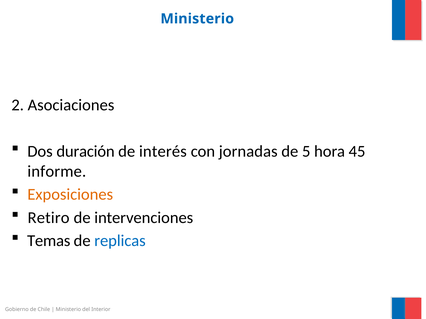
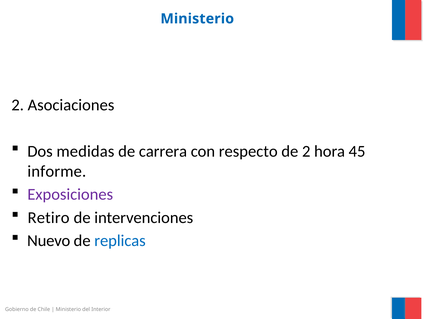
duración: duración -> medidas
interés: interés -> carrera
jornadas: jornadas -> respecto
de 5: 5 -> 2
Exposiciones colour: orange -> purple
Temas: Temas -> Nuevo
